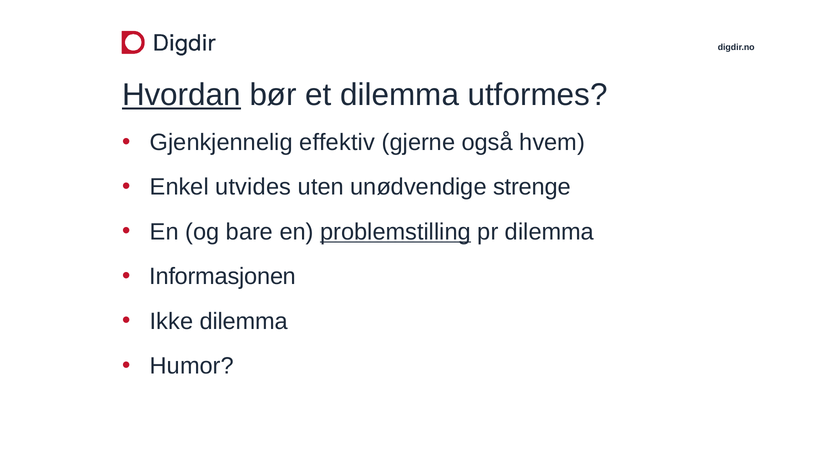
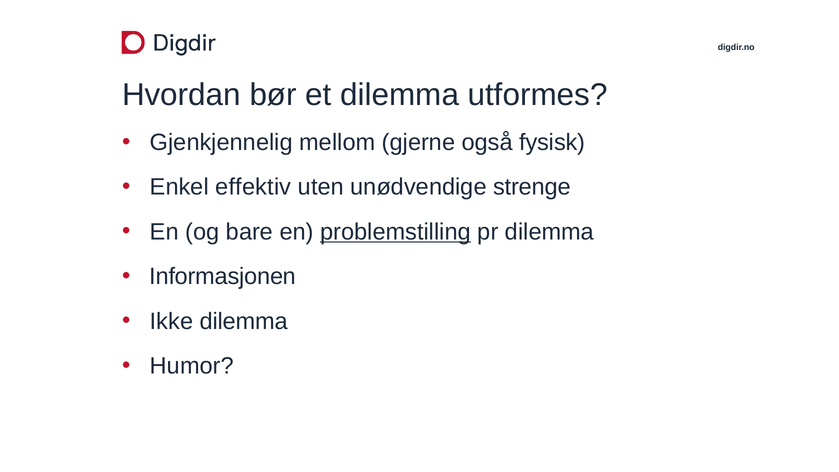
Hvordan underline: present -> none
effektiv: effektiv -> mellom
hvem: hvem -> fysisk
utvides: utvides -> effektiv
